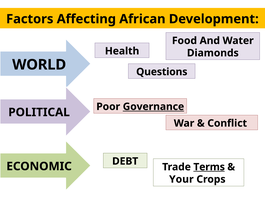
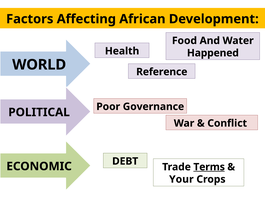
Diamonds: Diamonds -> Happened
Questions: Questions -> Reference
Governance underline: present -> none
